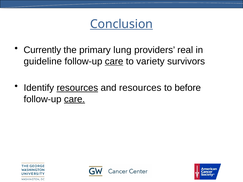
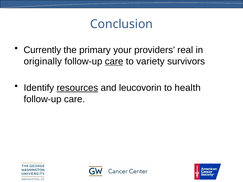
Conclusion underline: present -> none
lung: lung -> your
guideline: guideline -> originally
and resources: resources -> leucovorin
before: before -> health
care at (75, 99) underline: present -> none
